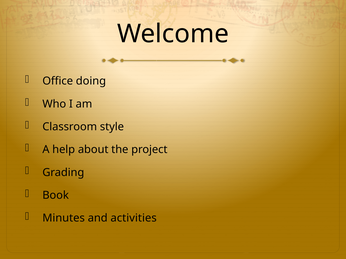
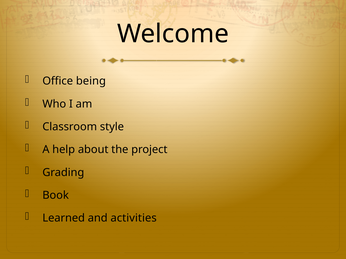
doing: doing -> being
Minutes: Minutes -> Learned
